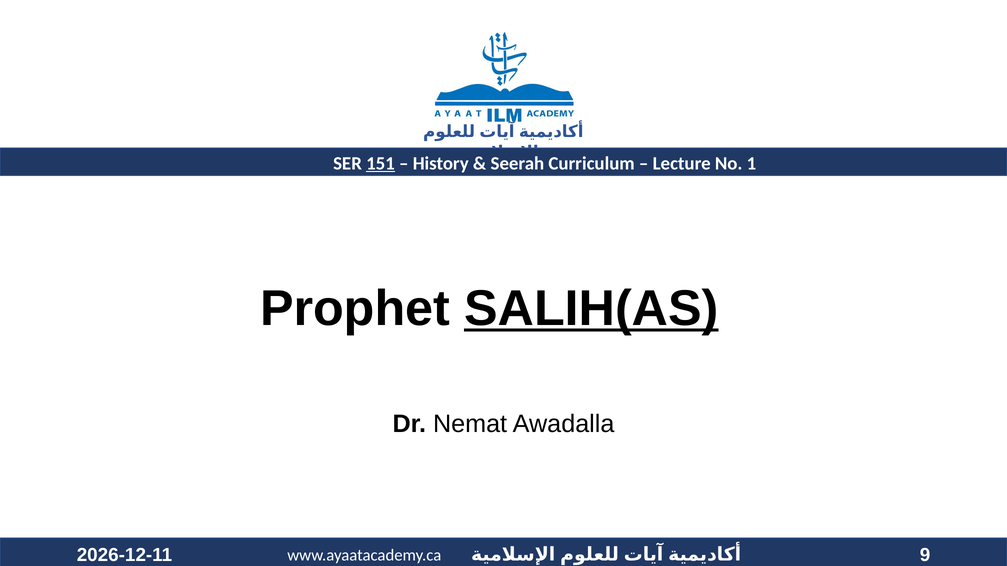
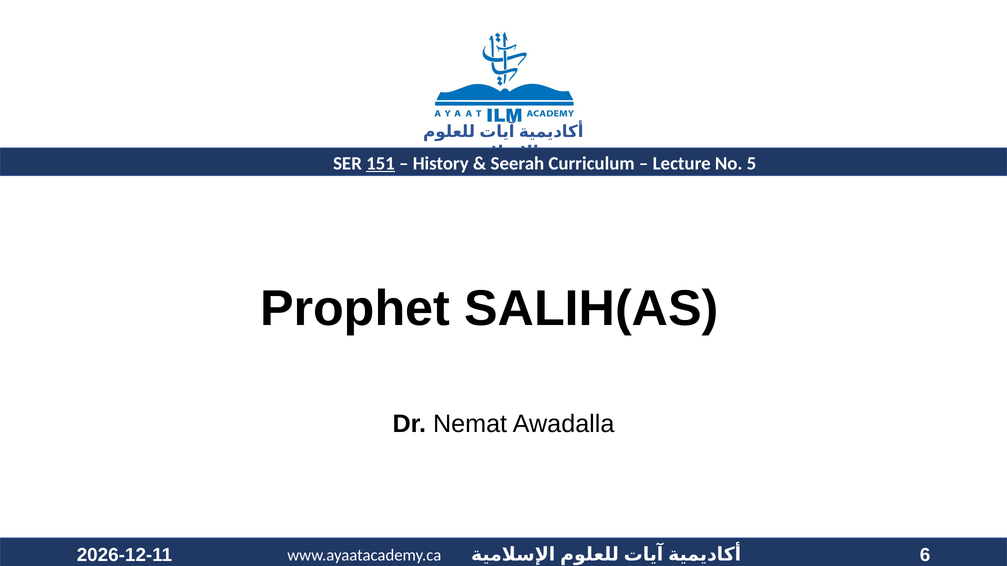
1: 1 -> 5
SALIH(AS underline: present -> none
9: 9 -> 6
